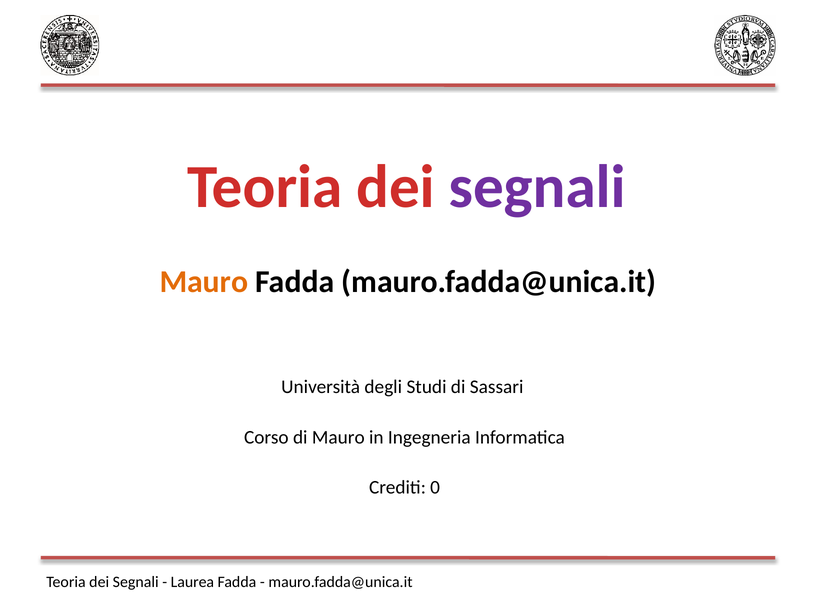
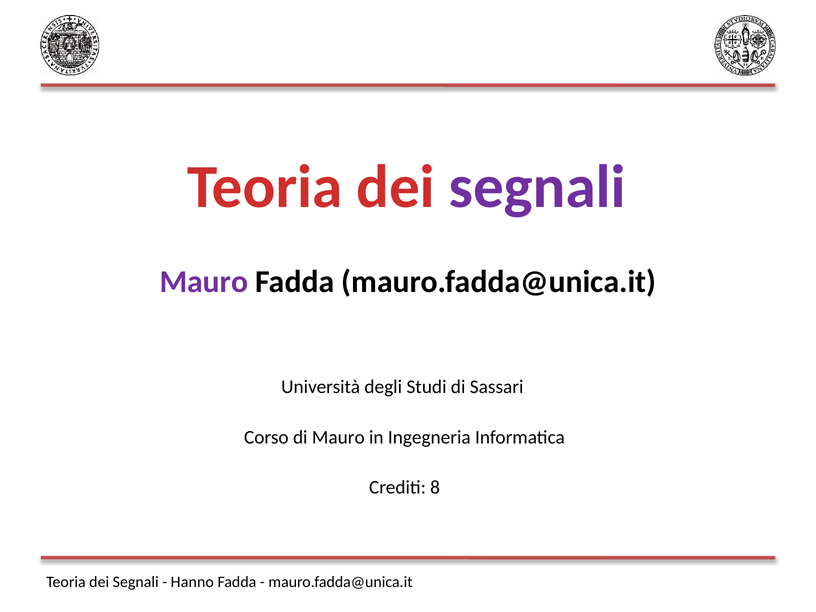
Mauro at (204, 282) colour: orange -> purple
0: 0 -> 8
Laurea: Laurea -> Hanno
